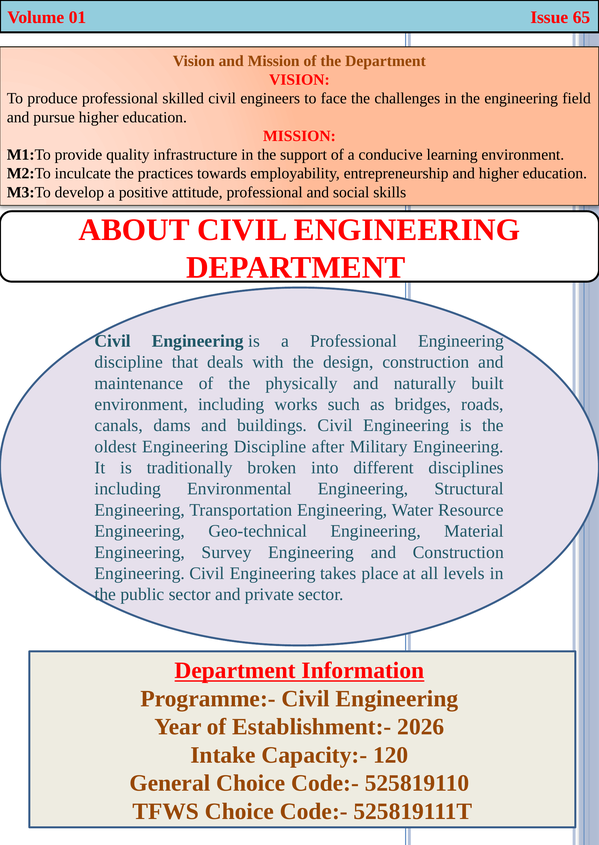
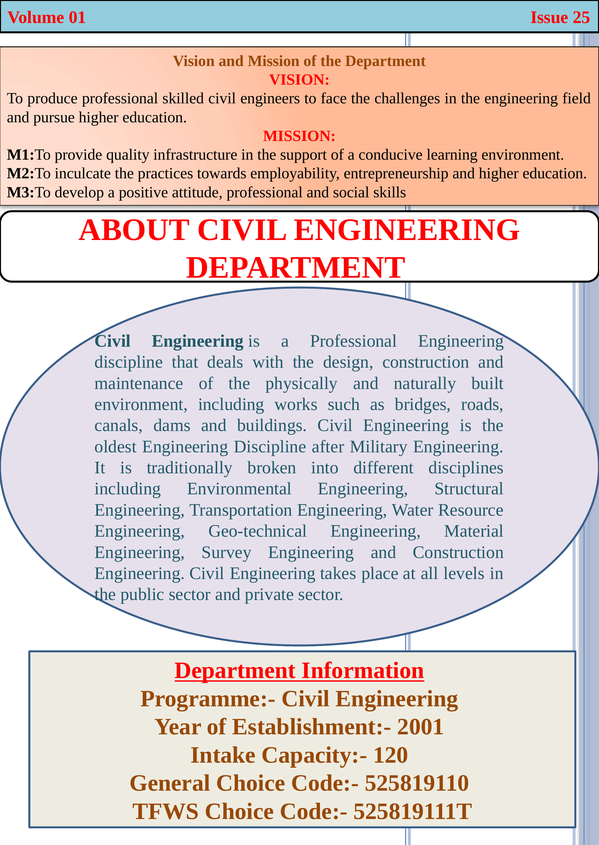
65: 65 -> 25
2026: 2026 -> 2001
